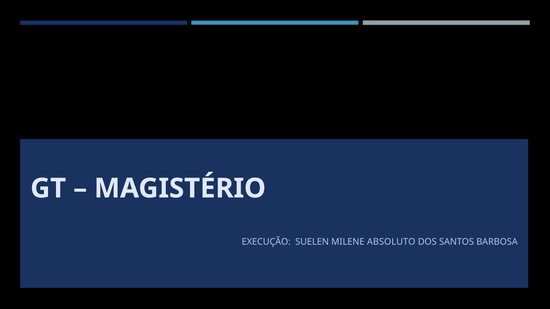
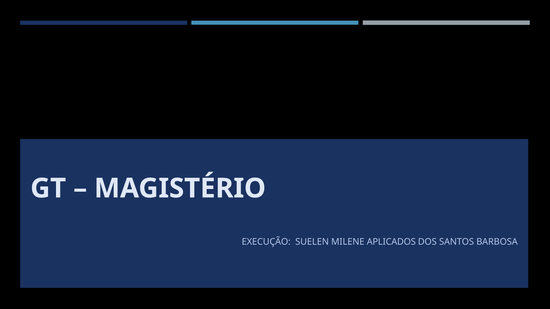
ABSOLUTO: ABSOLUTO -> APLICADOS
